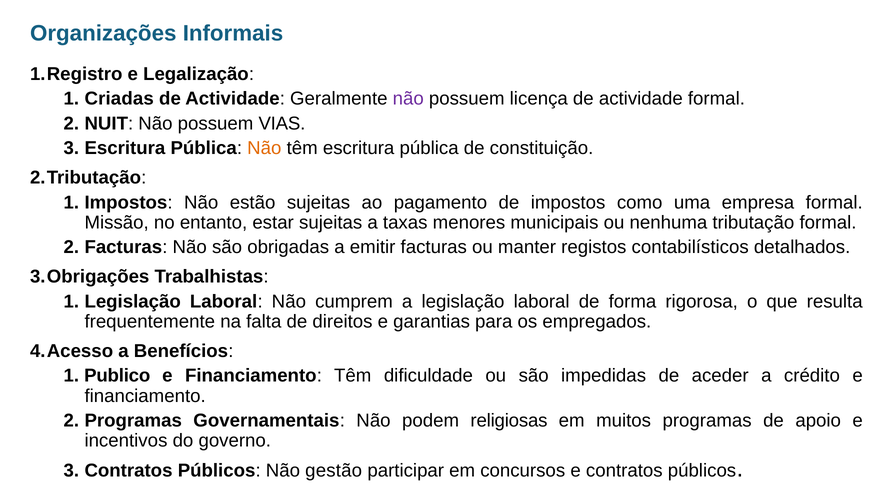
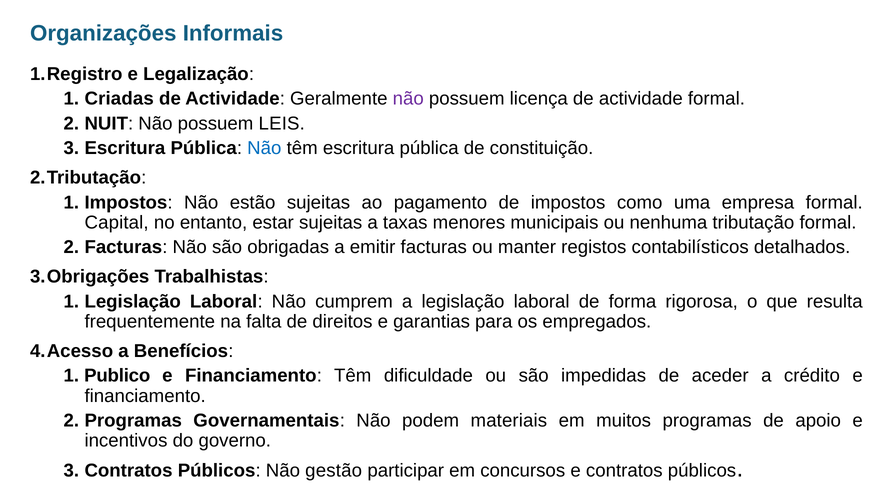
VIAS: VIAS -> LEIS
Não at (264, 148) colour: orange -> blue
Missão: Missão -> Capital
religiosas: religiosas -> materiais
